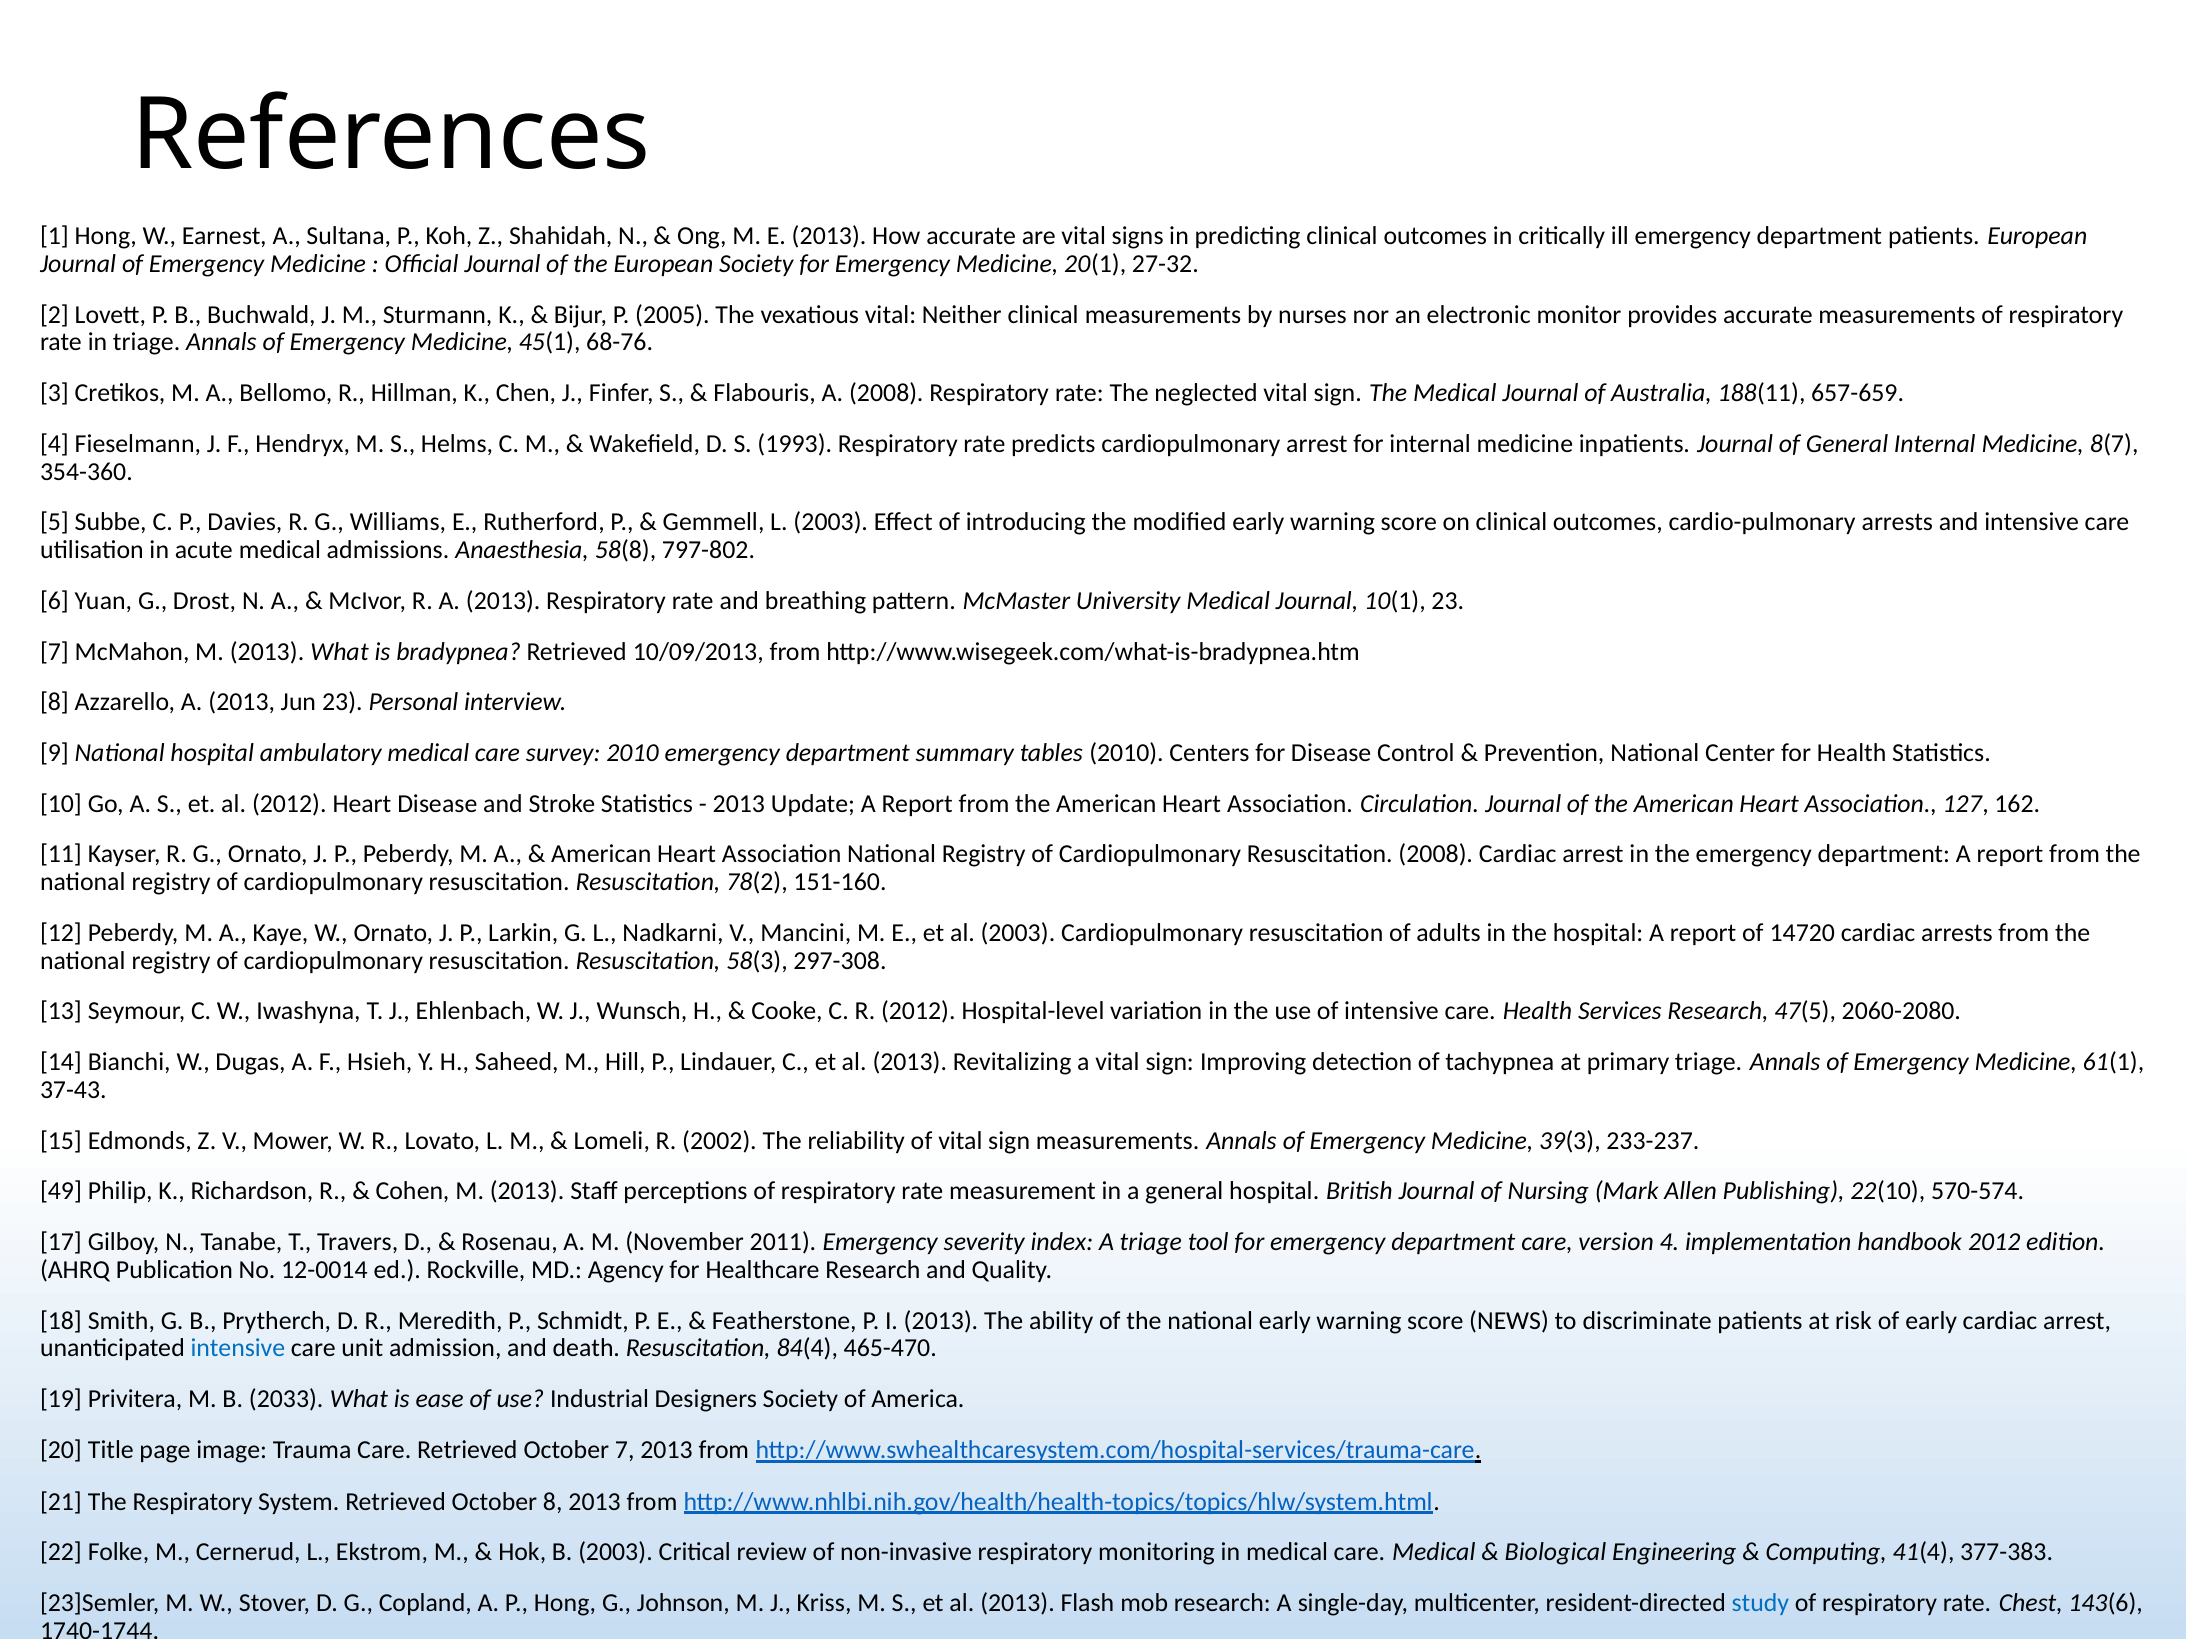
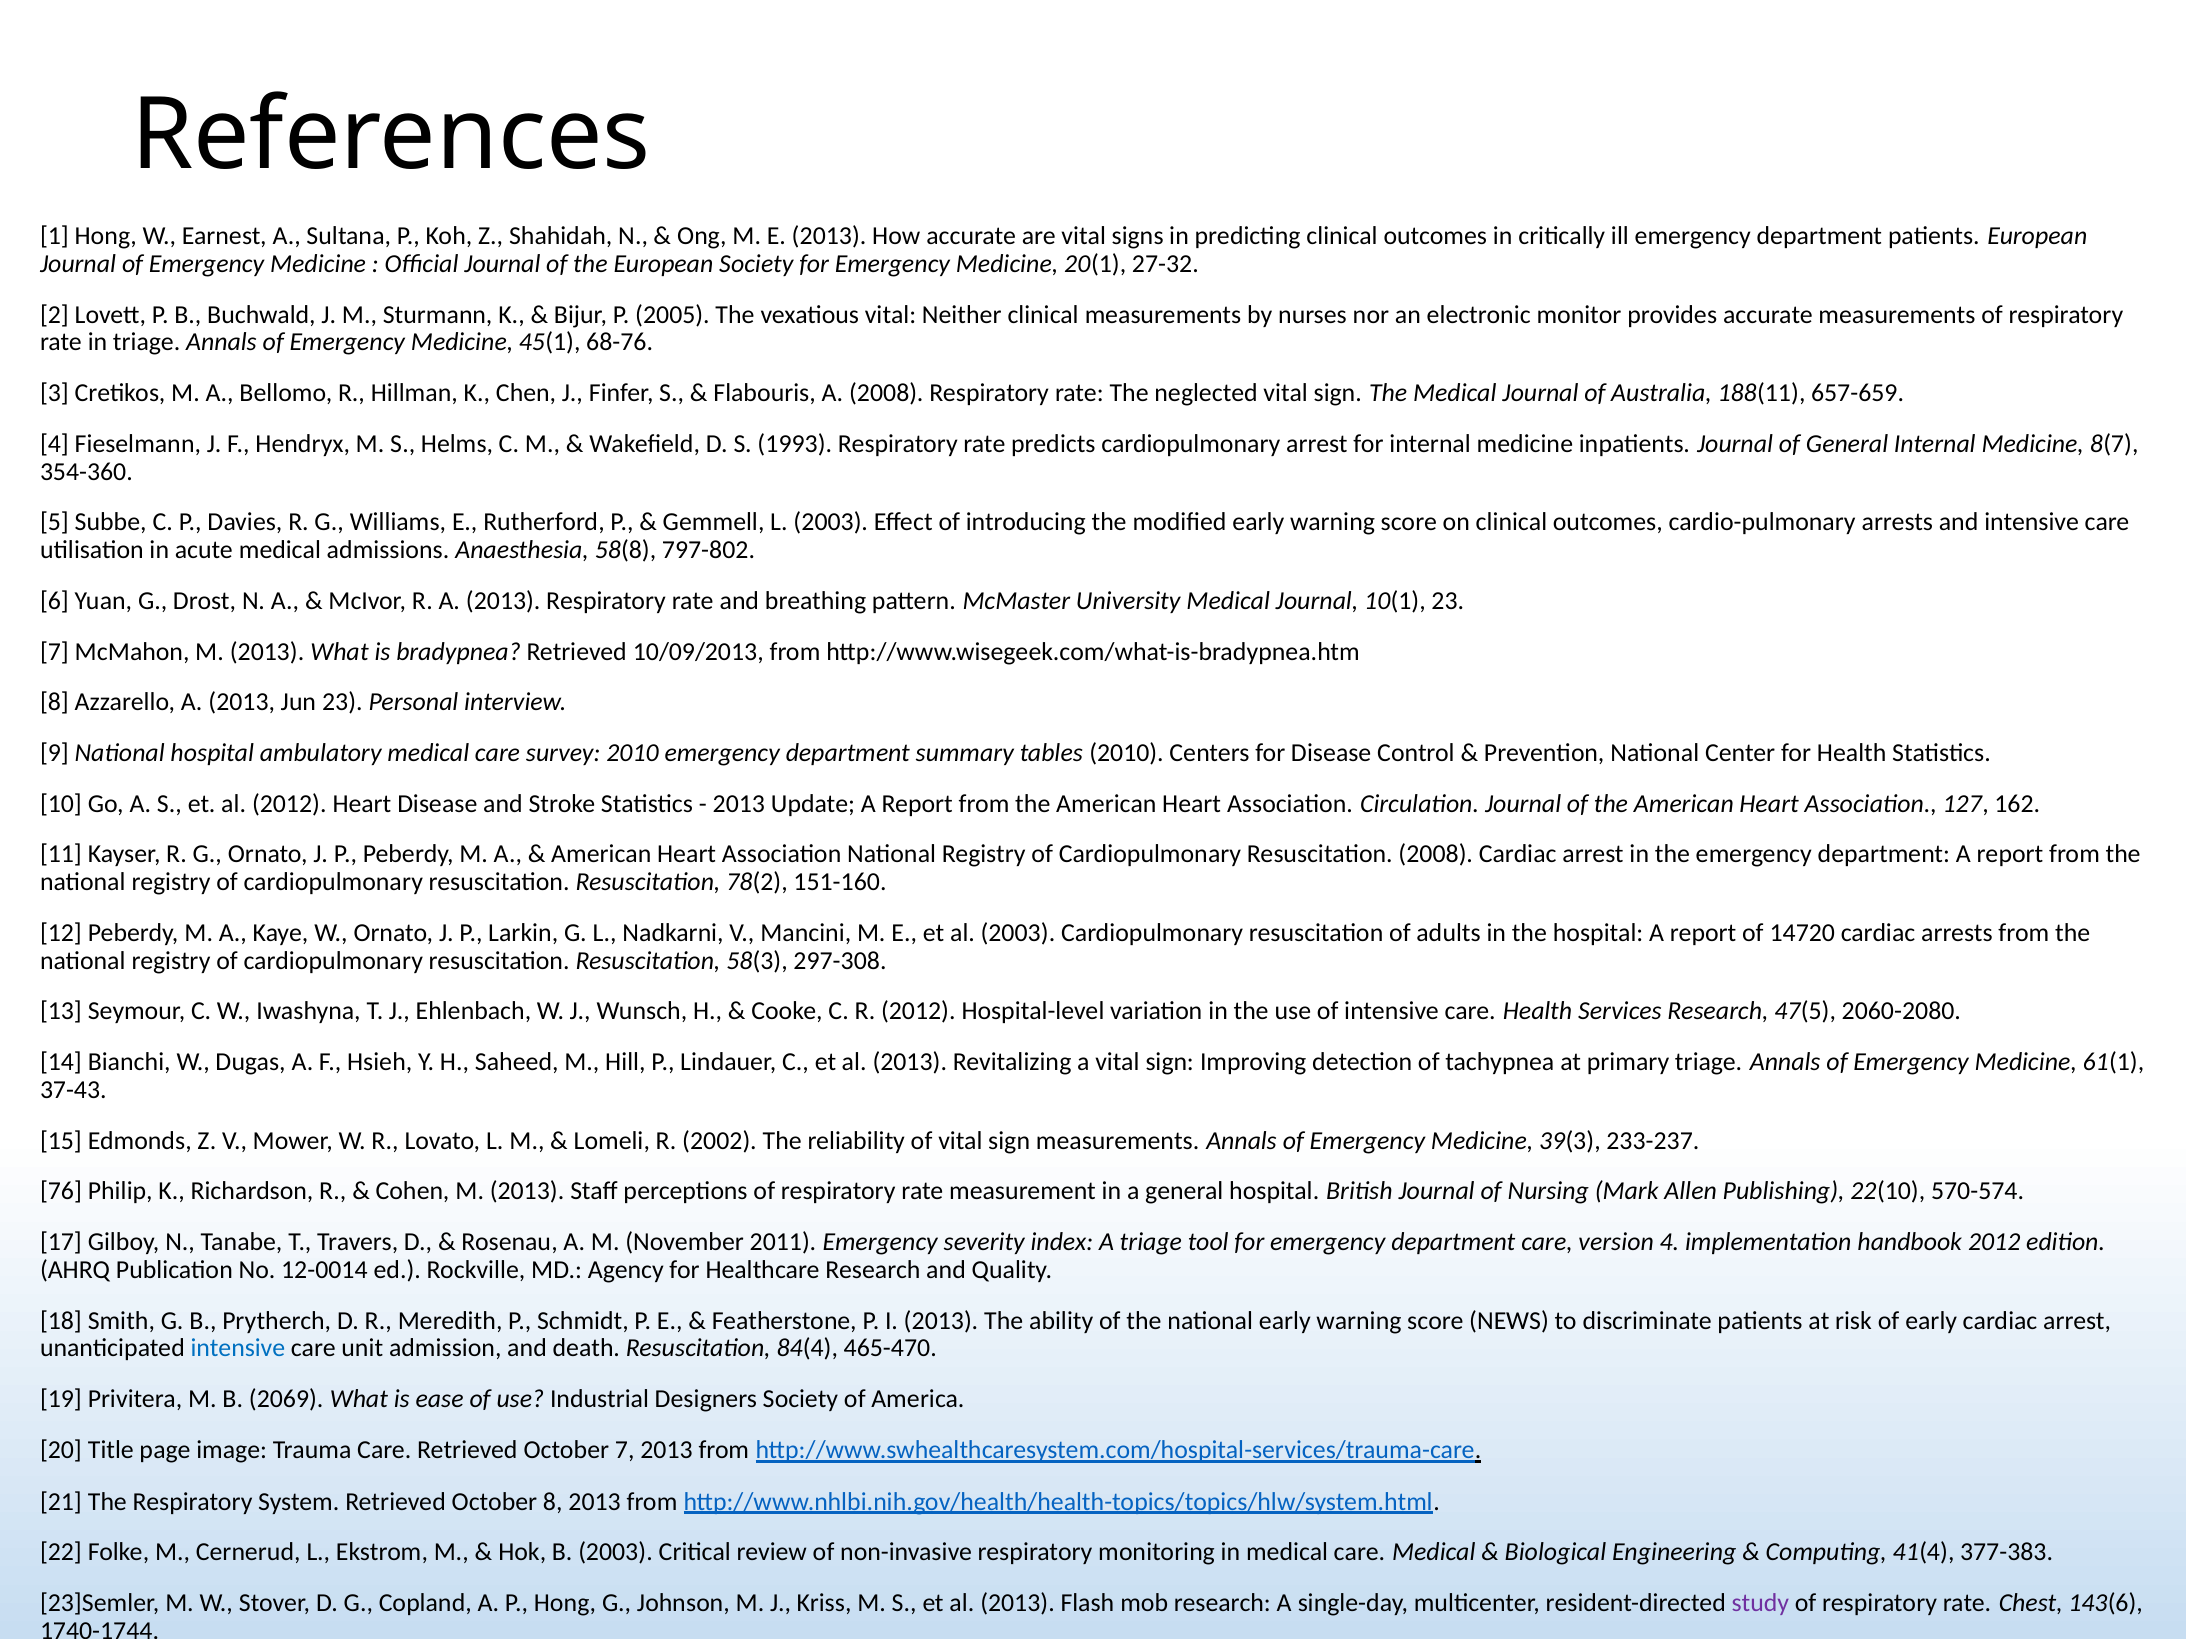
49: 49 -> 76
2033: 2033 -> 2069
study colour: blue -> purple
